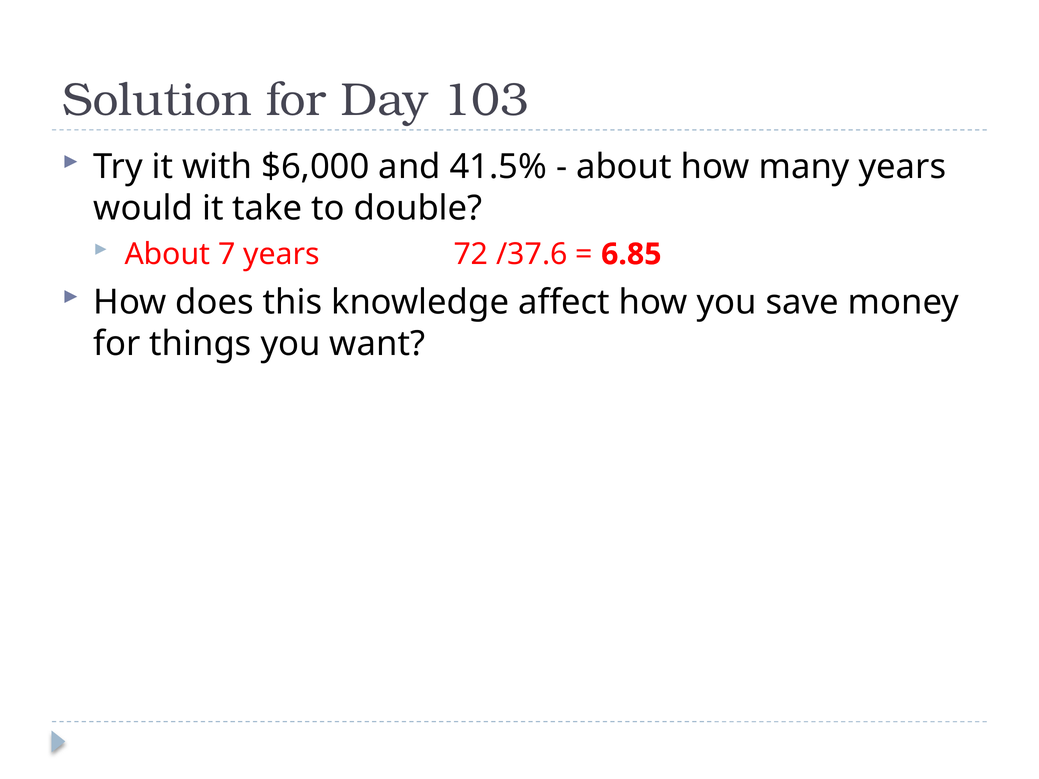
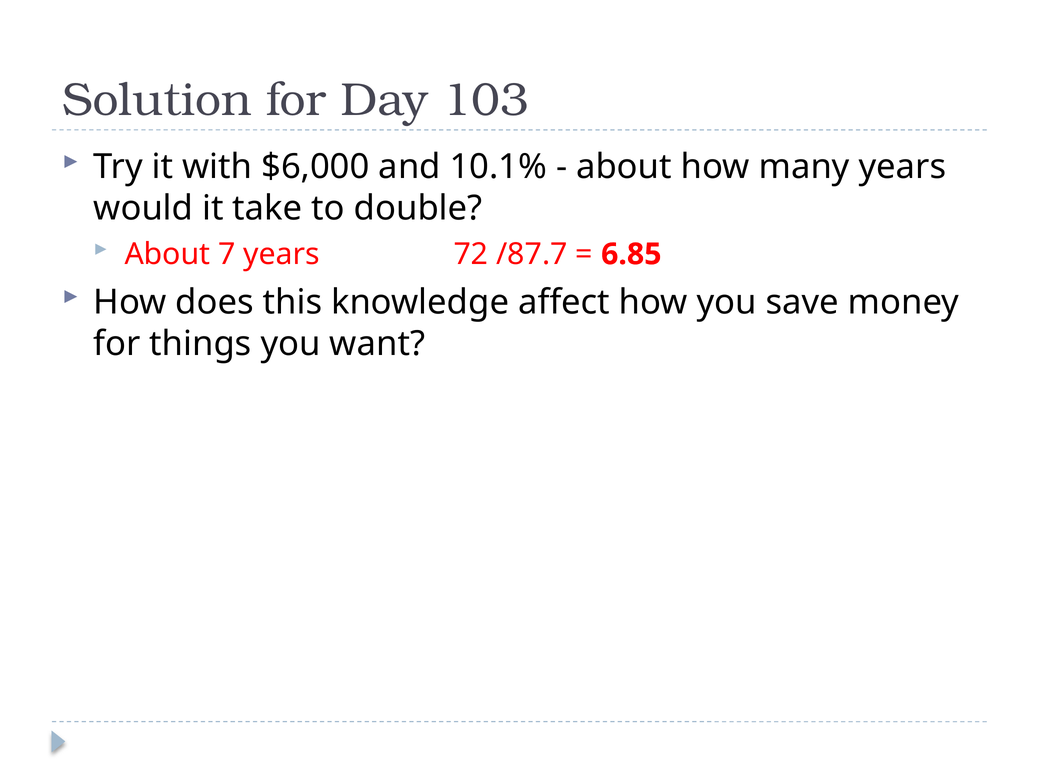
41.5%: 41.5% -> 10.1%
/37.6: /37.6 -> /87.7
